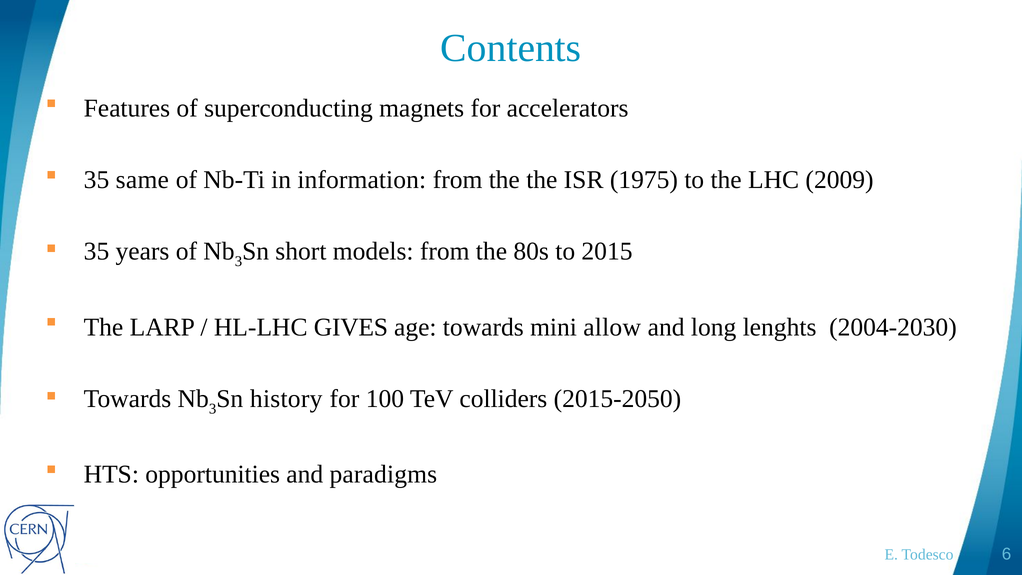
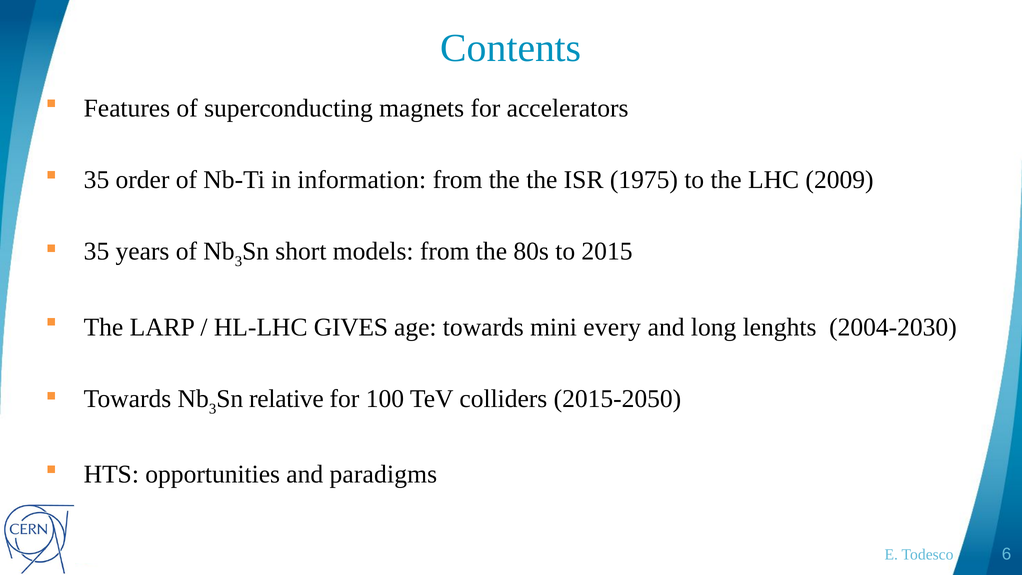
same: same -> order
allow: allow -> every
history: history -> relative
